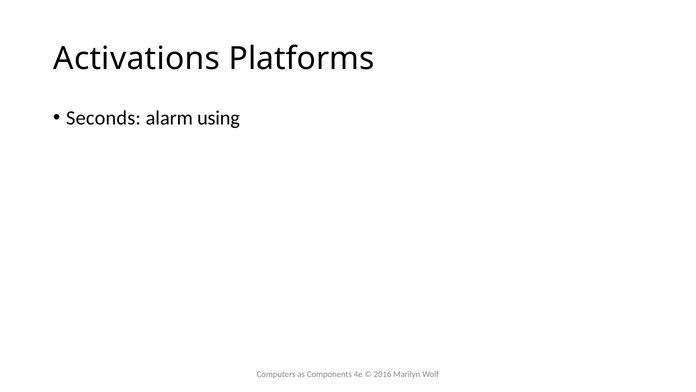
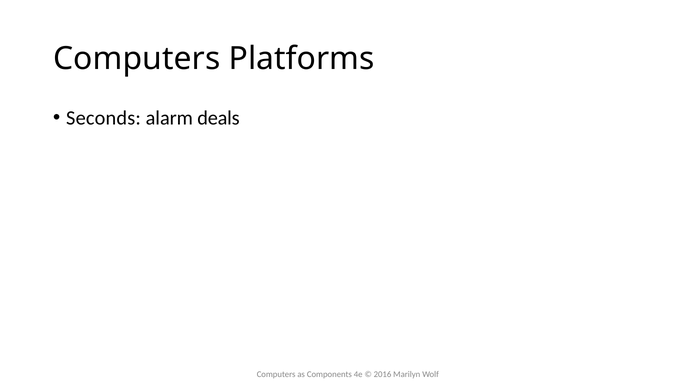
Activations at (137, 58): Activations -> Computers
using: using -> deals
